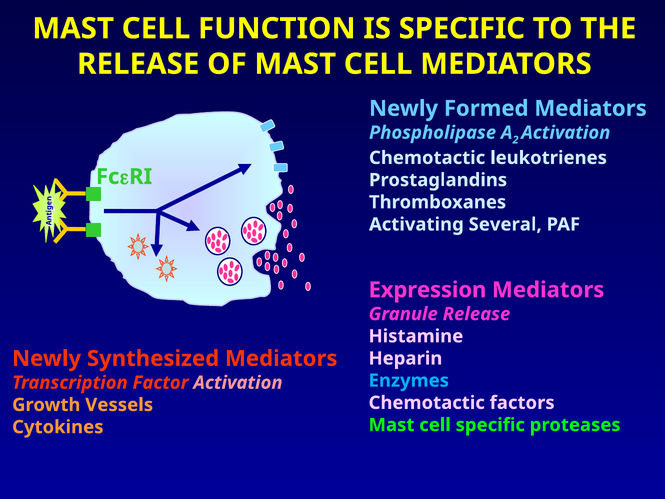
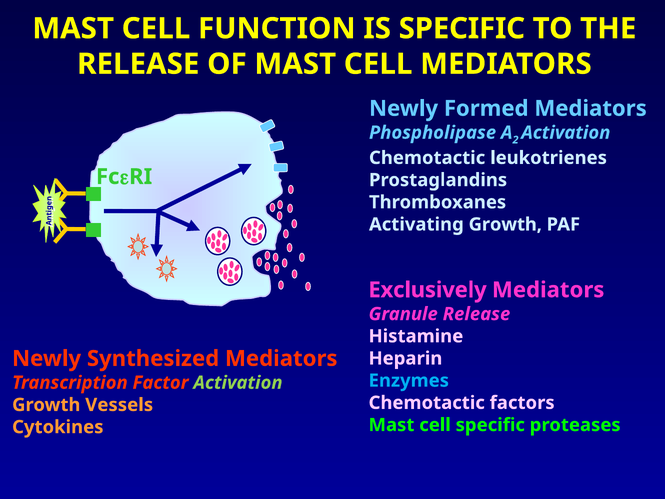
Activating Several: Several -> Growth
Expression: Expression -> Exclusively
Activation at (238, 383) colour: pink -> light green
